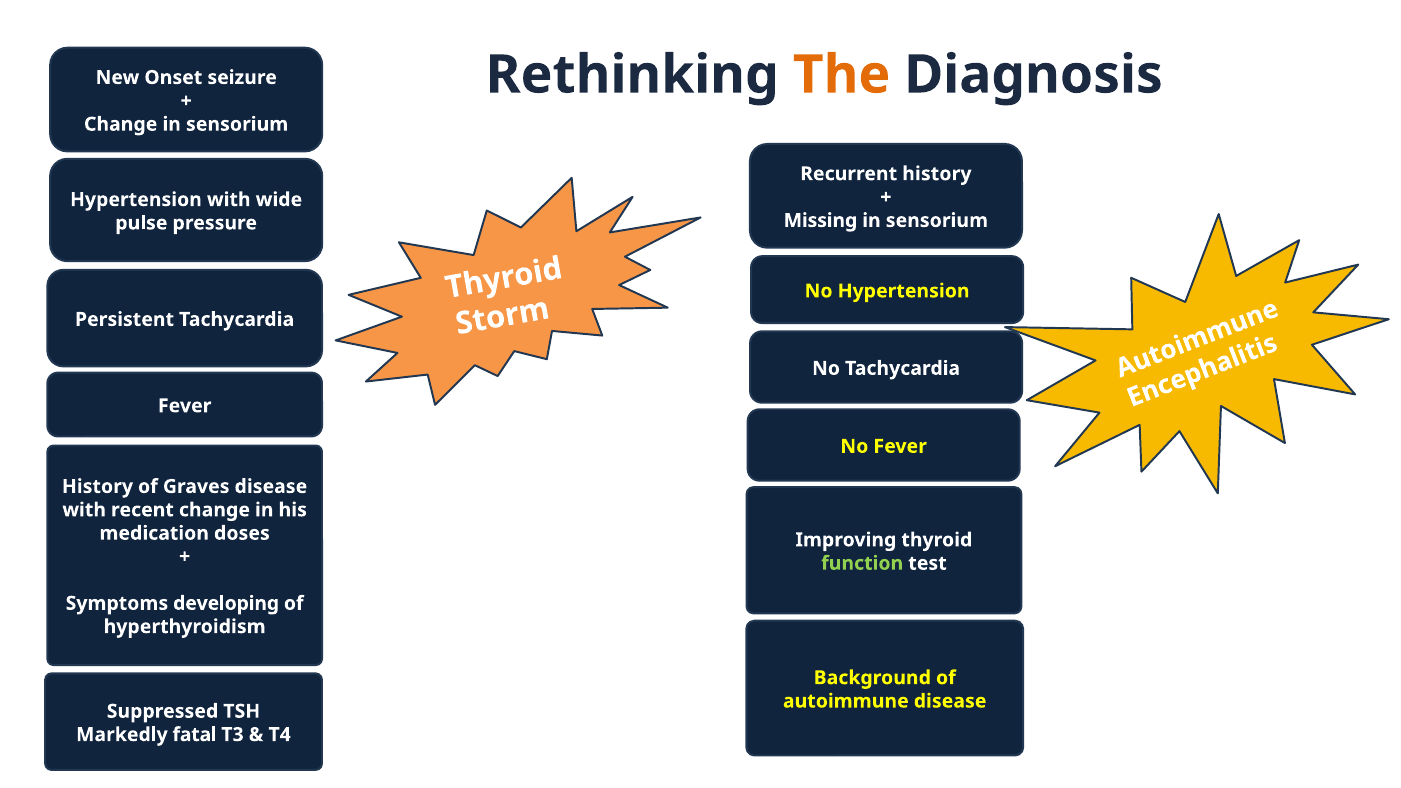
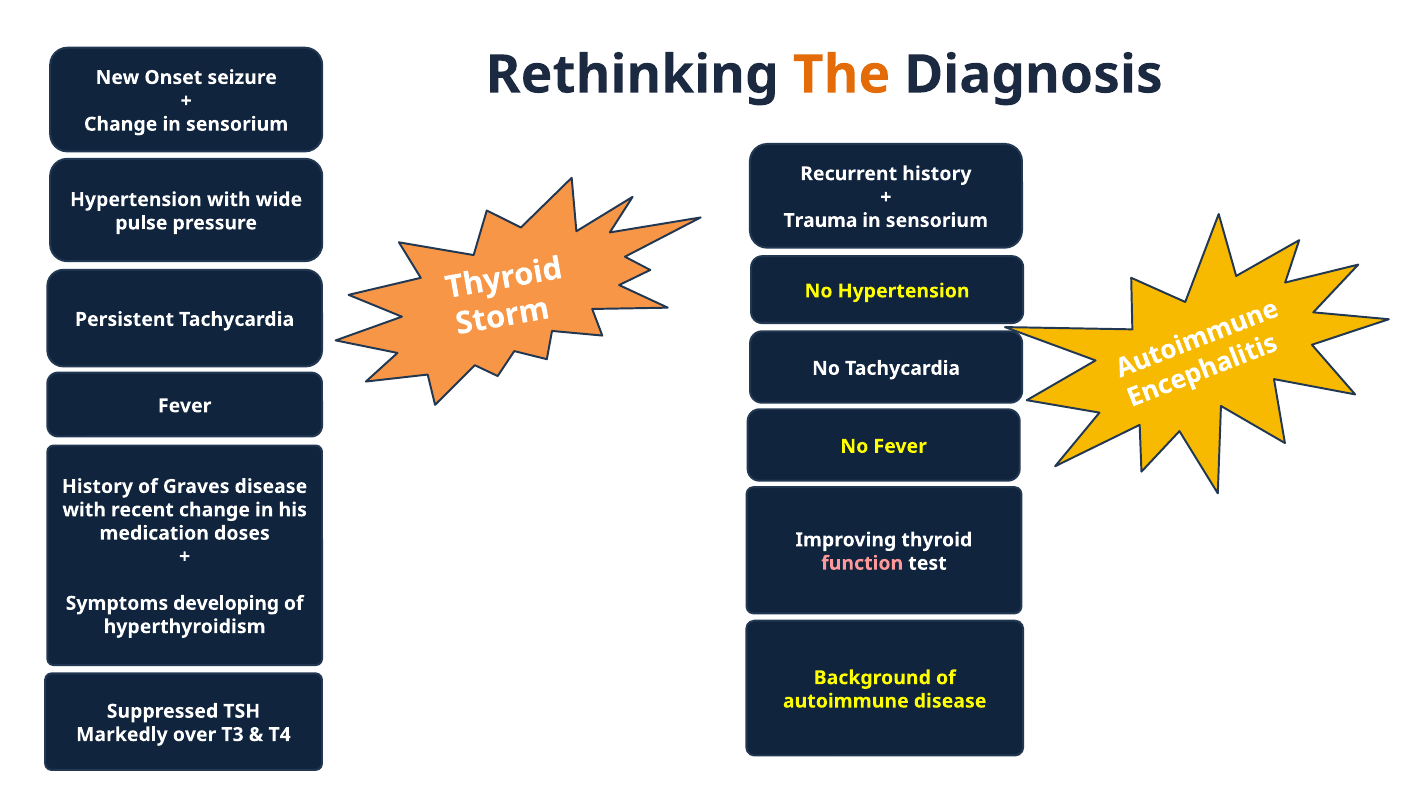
Missing: Missing -> Trauma
function colour: light green -> pink
fatal: fatal -> over
